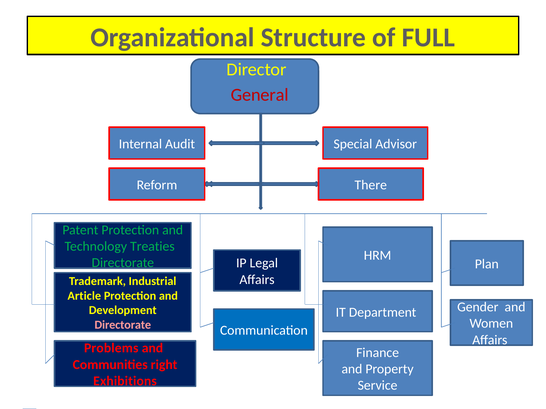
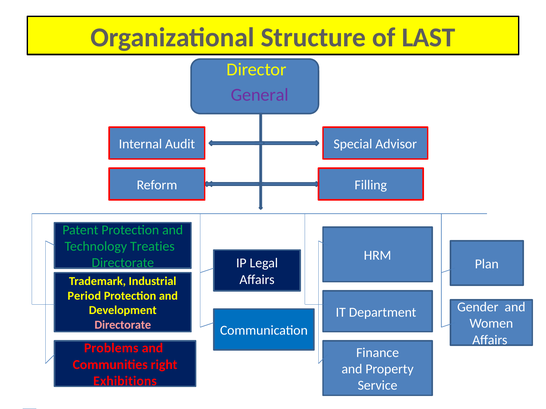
FULL: FULL -> LAST
General colour: red -> purple
There: There -> Filling
Article: Article -> Period
